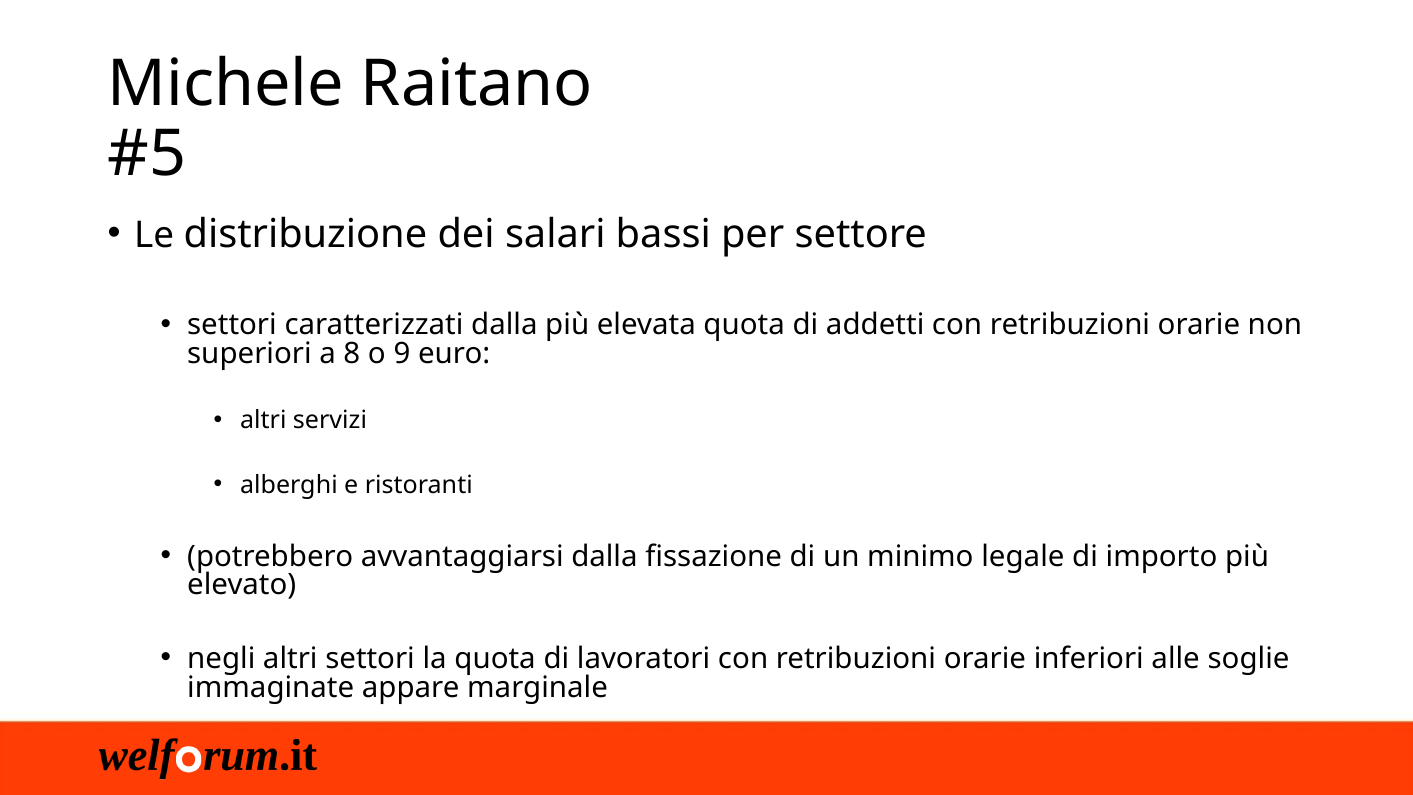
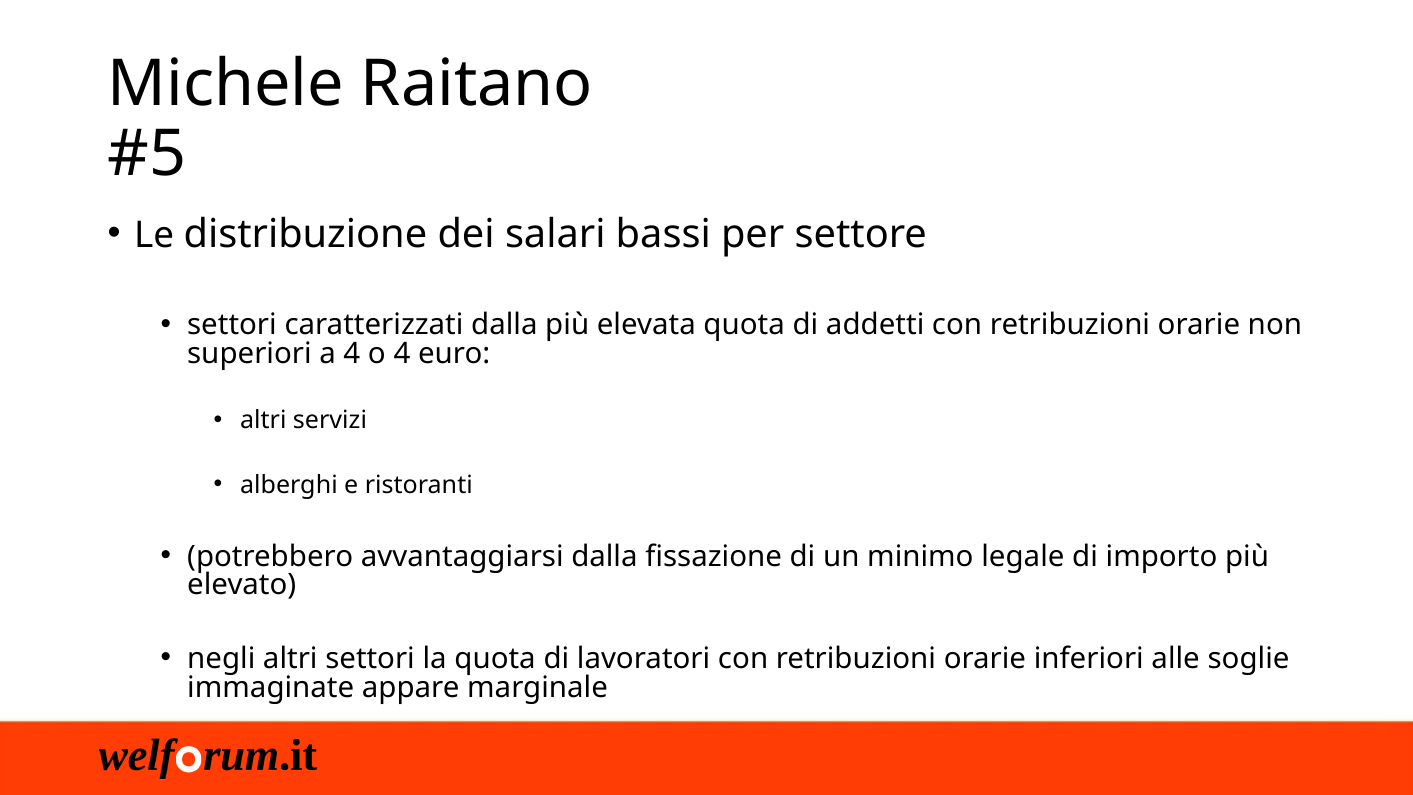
a 8: 8 -> 4
o 9: 9 -> 4
